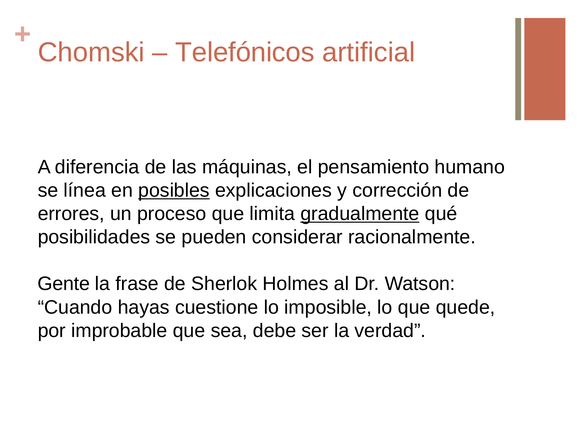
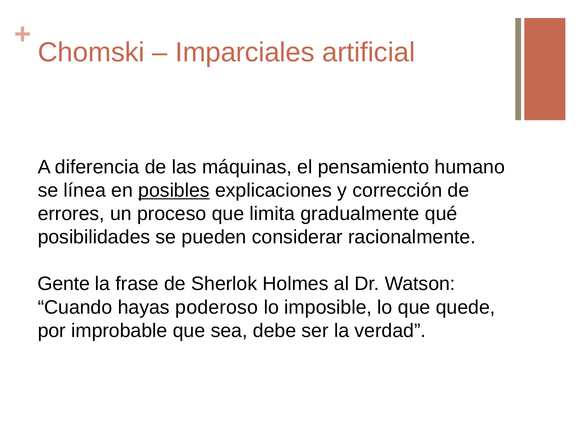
Telefónicos: Telefónicos -> Imparciales
gradualmente underline: present -> none
cuestione: cuestione -> poderoso
